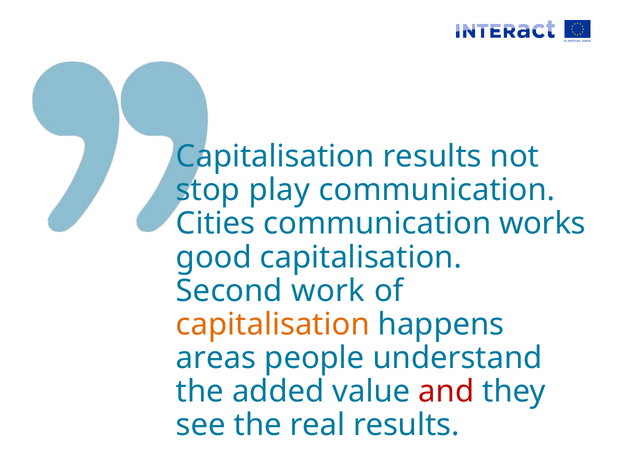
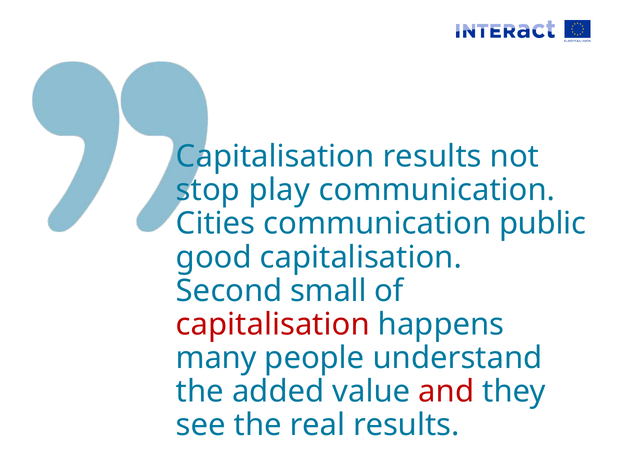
works: works -> public
work: work -> small
capitalisation at (273, 325) colour: orange -> red
areas: areas -> many
